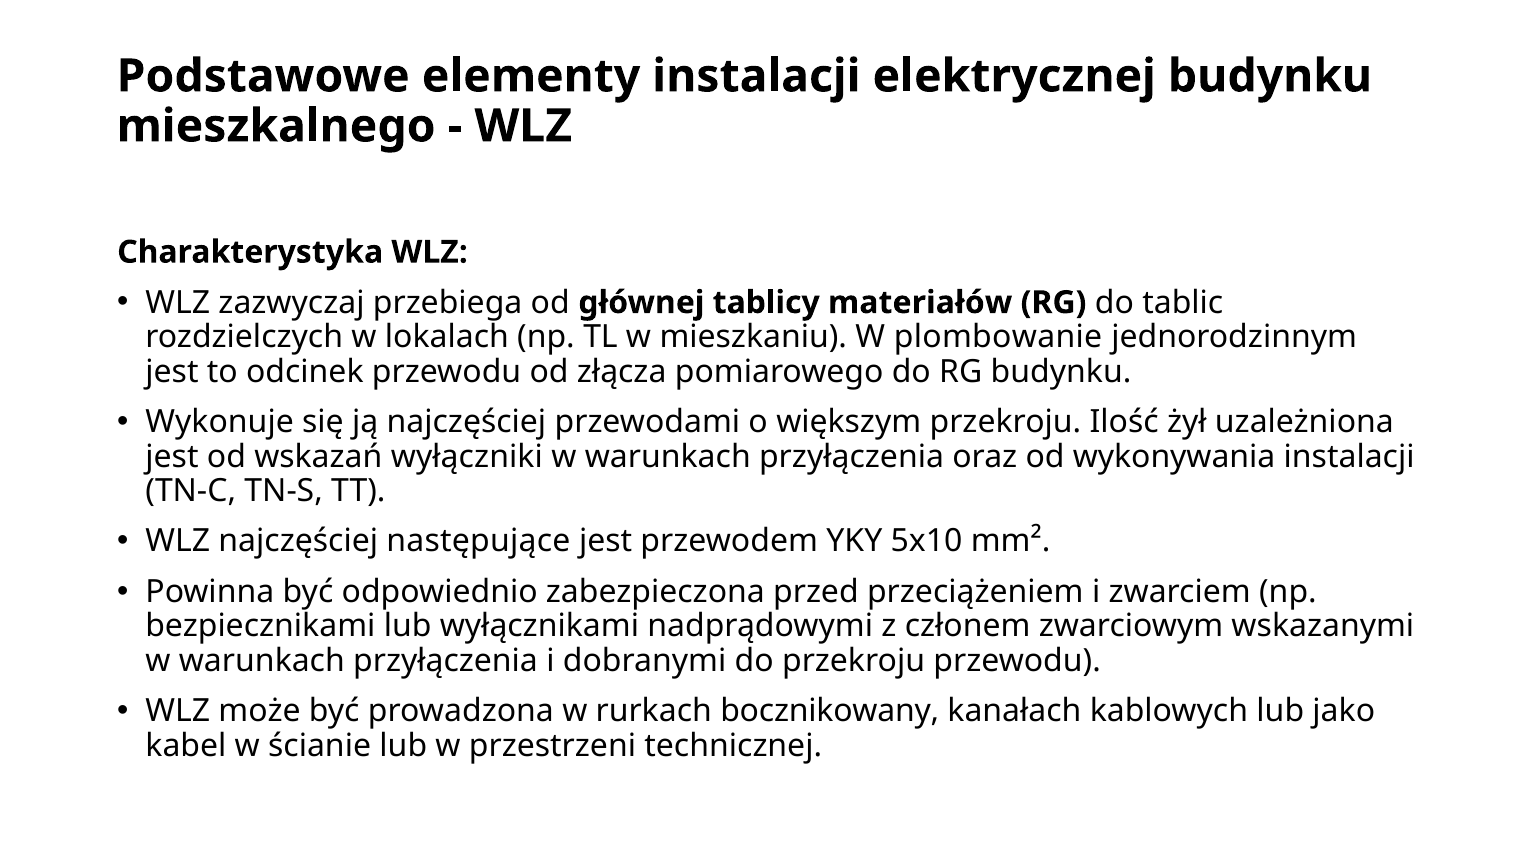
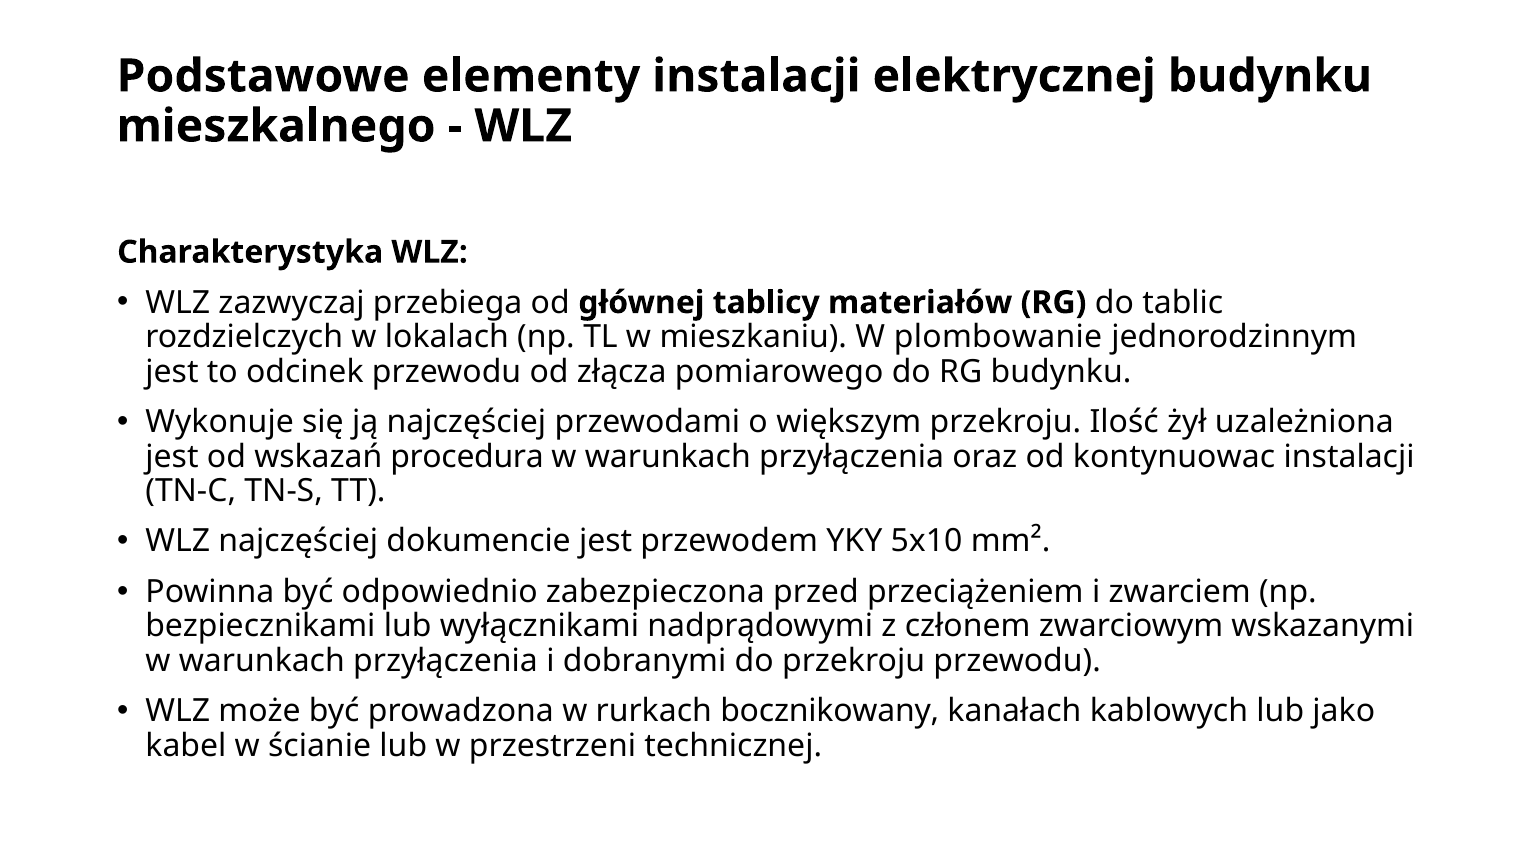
wyłączniki: wyłączniki -> procedura
wykonywania: wykonywania -> kontynuowac
następujące: następujące -> dokumencie
